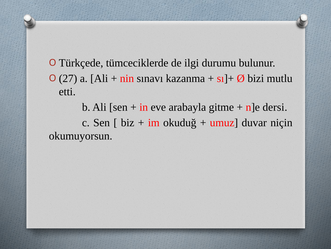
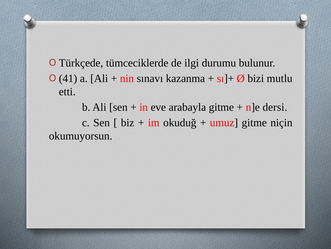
27: 27 -> 41
umuz duvar: duvar -> gitme
